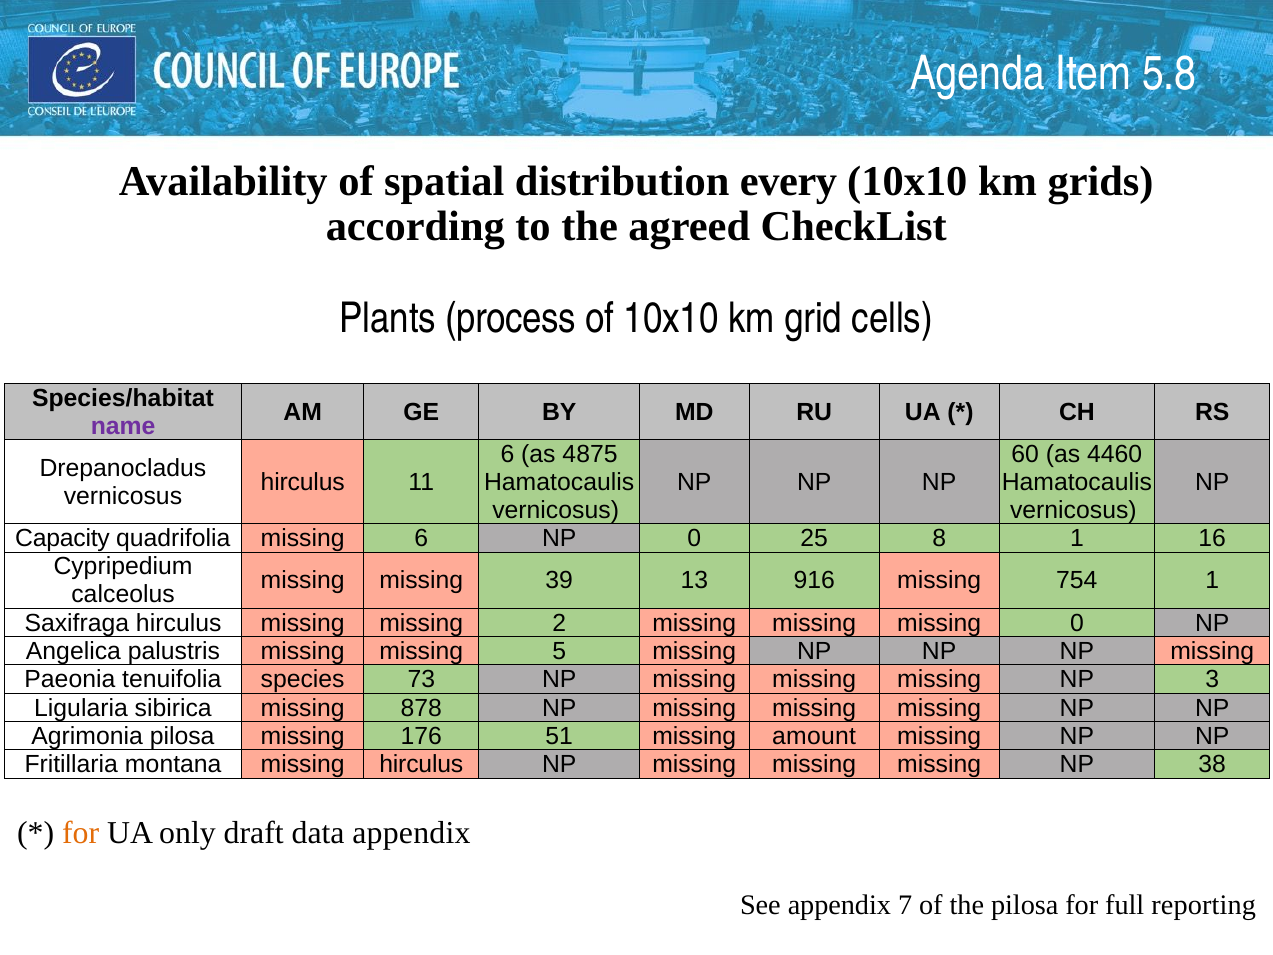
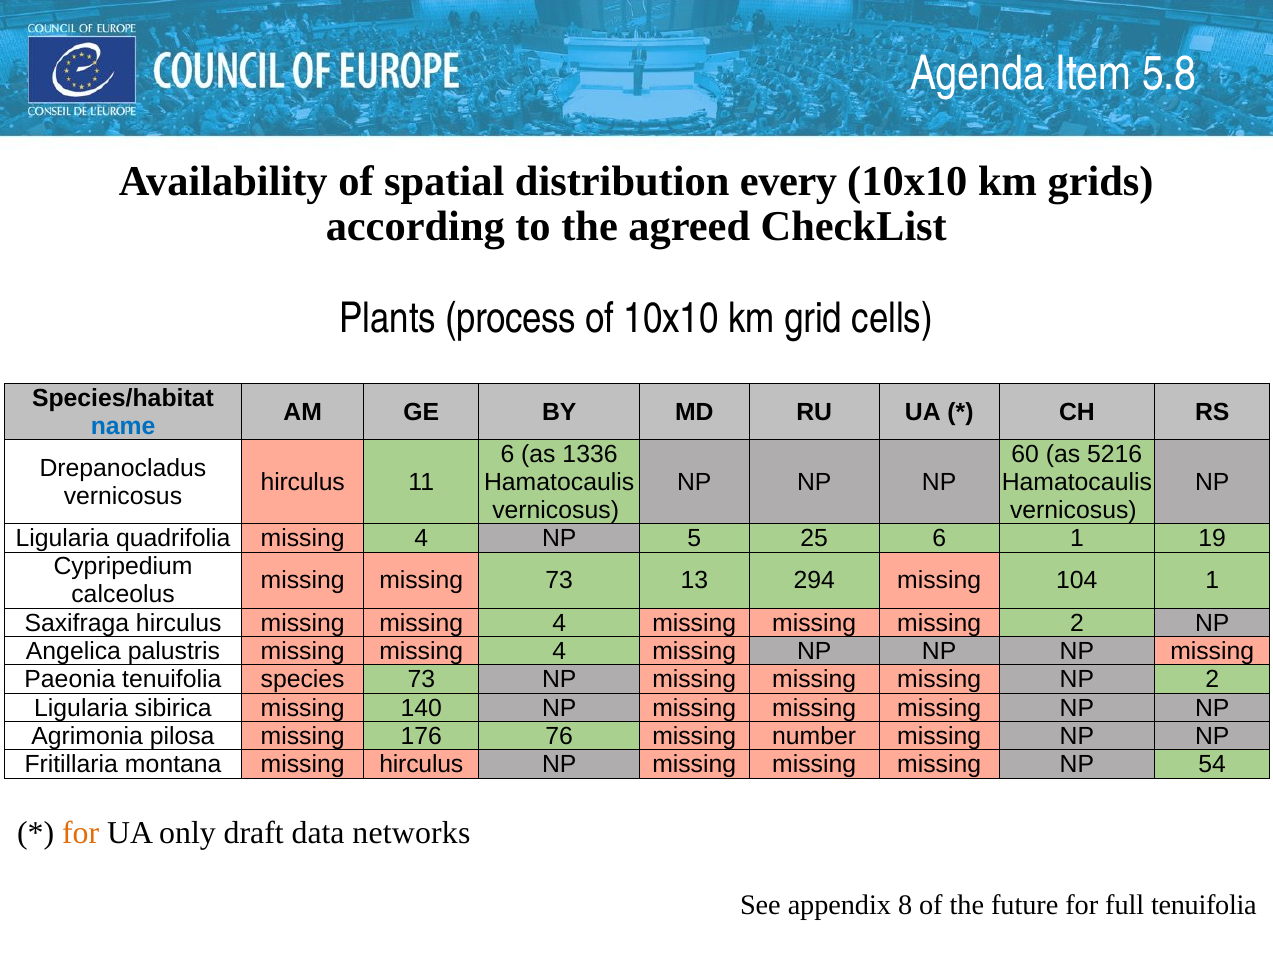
name colour: purple -> blue
4875: 4875 -> 1336
4460: 4460 -> 5216
Capacity at (62, 538): Capacity -> Ligularia
quadrifolia missing 6: 6 -> 4
NP 0: 0 -> 5
25 8: 8 -> 6
16: 16 -> 19
missing 39: 39 -> 73
916: 916 -> 294
754: 754 -> 104
hirculus missing missing 2: 2 -> 4
missing 0: 0 -> 2
palustris missing missing 5: 5 -> 4
NP 3: 3 -> 2
878: 878 -> 140
51: 51 -> 76
amount: amount -> number
38: 38 -> 54
data appendix: appendix -> networks
7: 7 -> 8
the pilosa: pilosa -> future
full reporting: reporting -> tenuifolia
